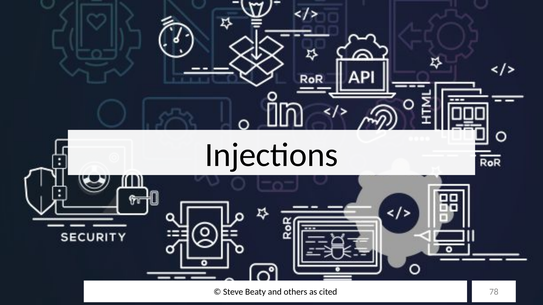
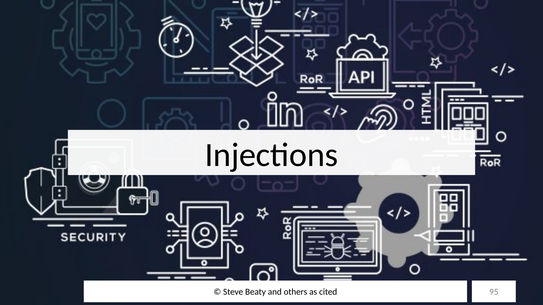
78: 78 -> 95
